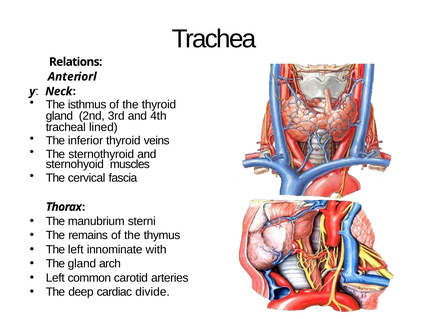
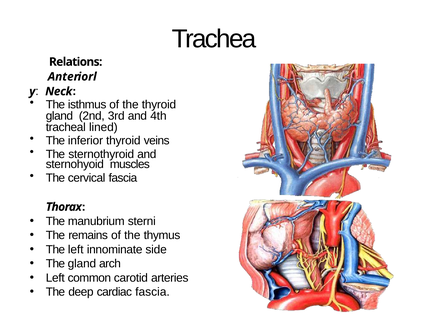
with: with -> side
cardiac divide: divide -> fascia
